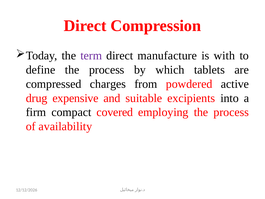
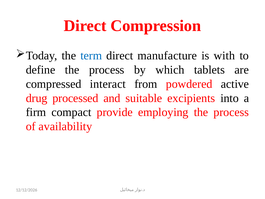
term colour: purple -> blue
charges: charges -> interact
expensive: expensive -> processed
covered: covered -> provide
